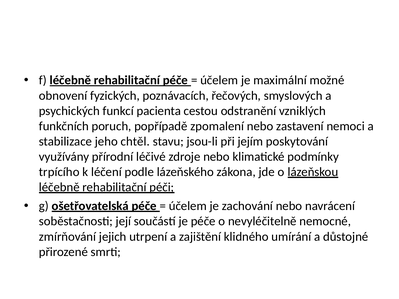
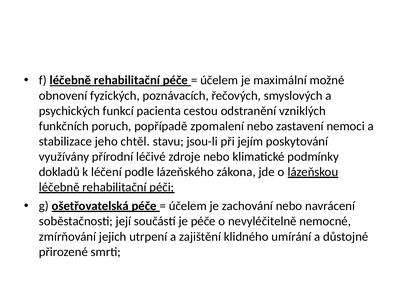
trpícího: trpícího -> dokladů
